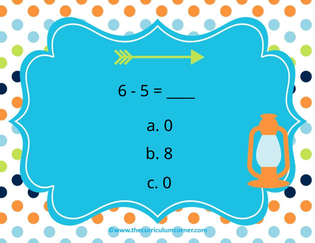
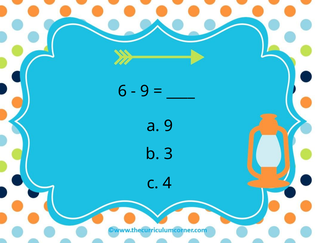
5 at (145, 91): 5 -> 9
a 0: 0 -> 9
8: 8 -> 3
c 0: 0 -> 4
